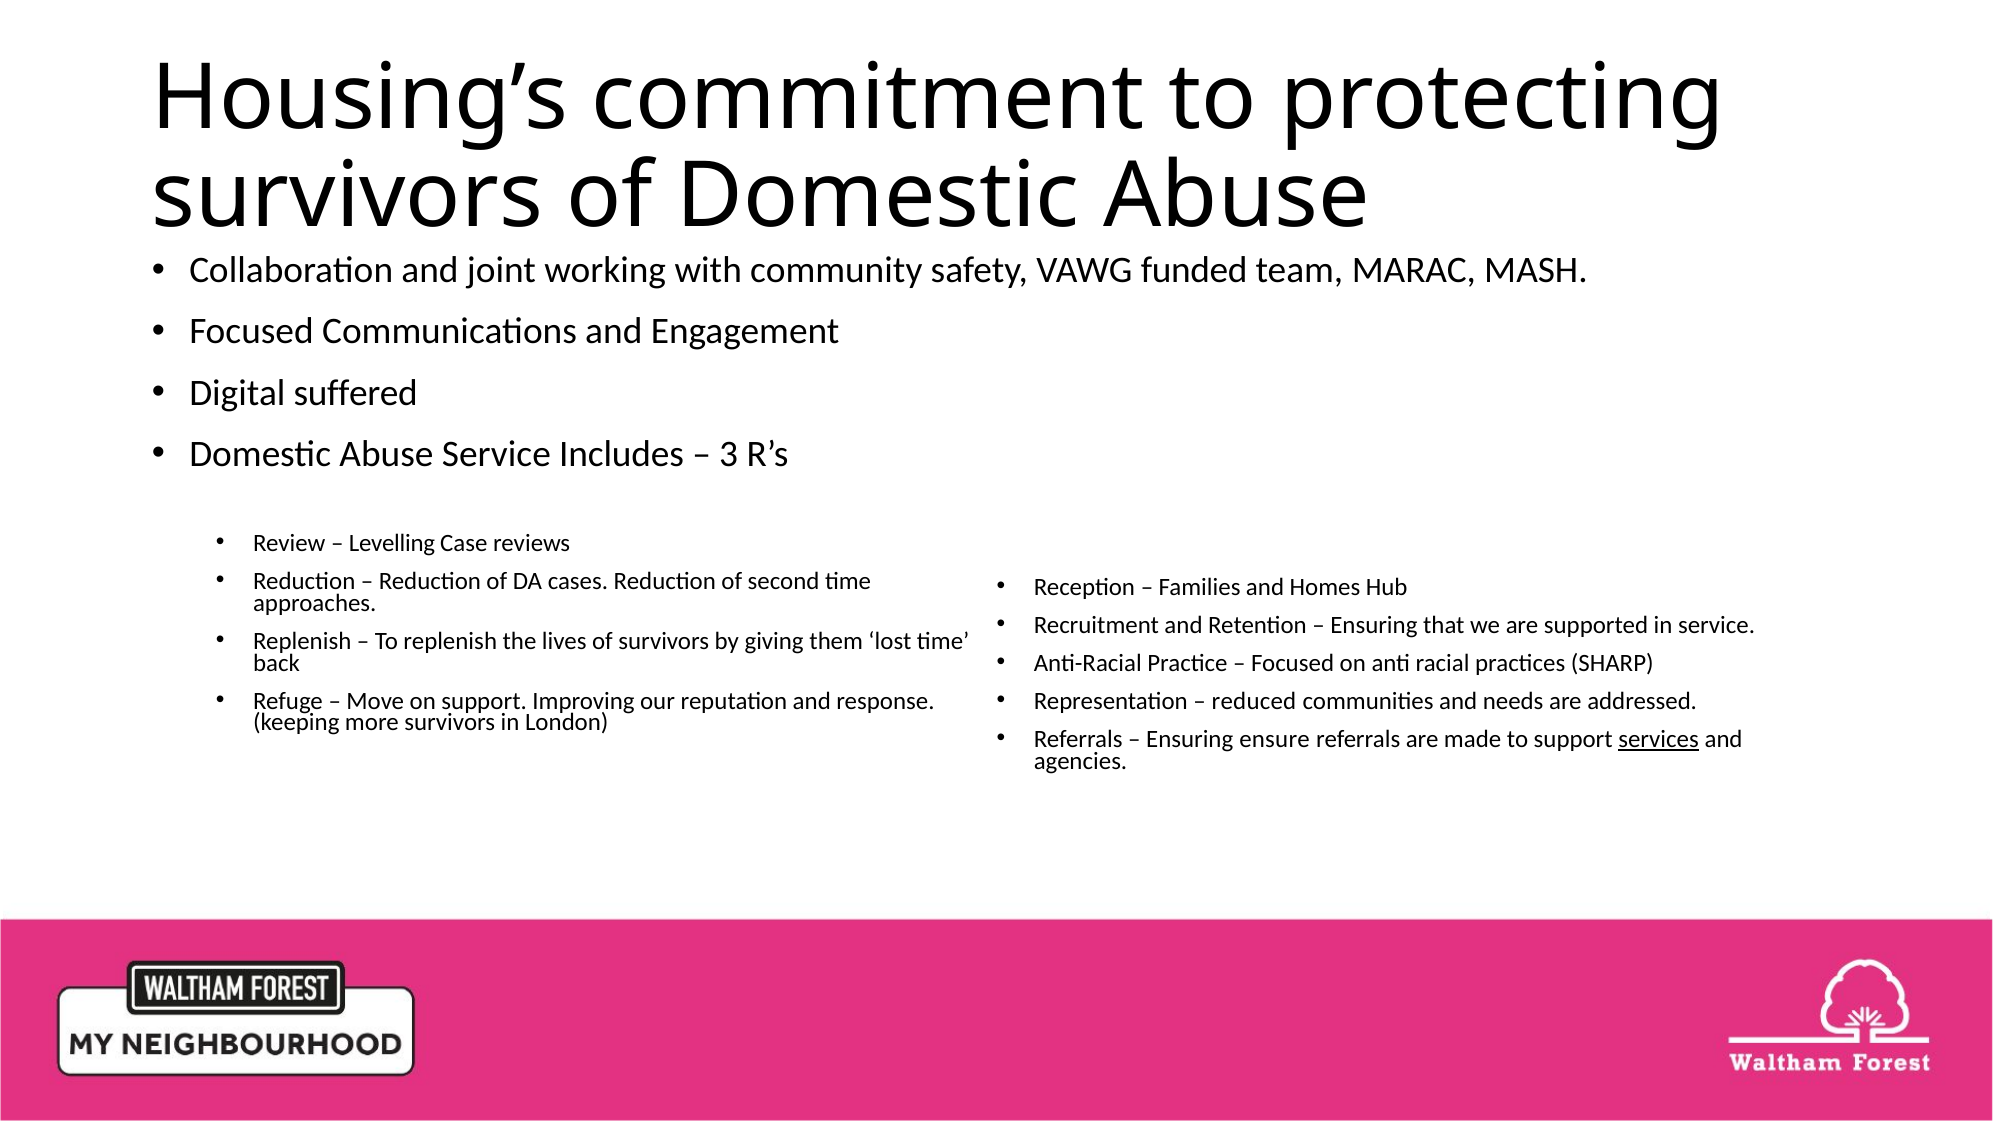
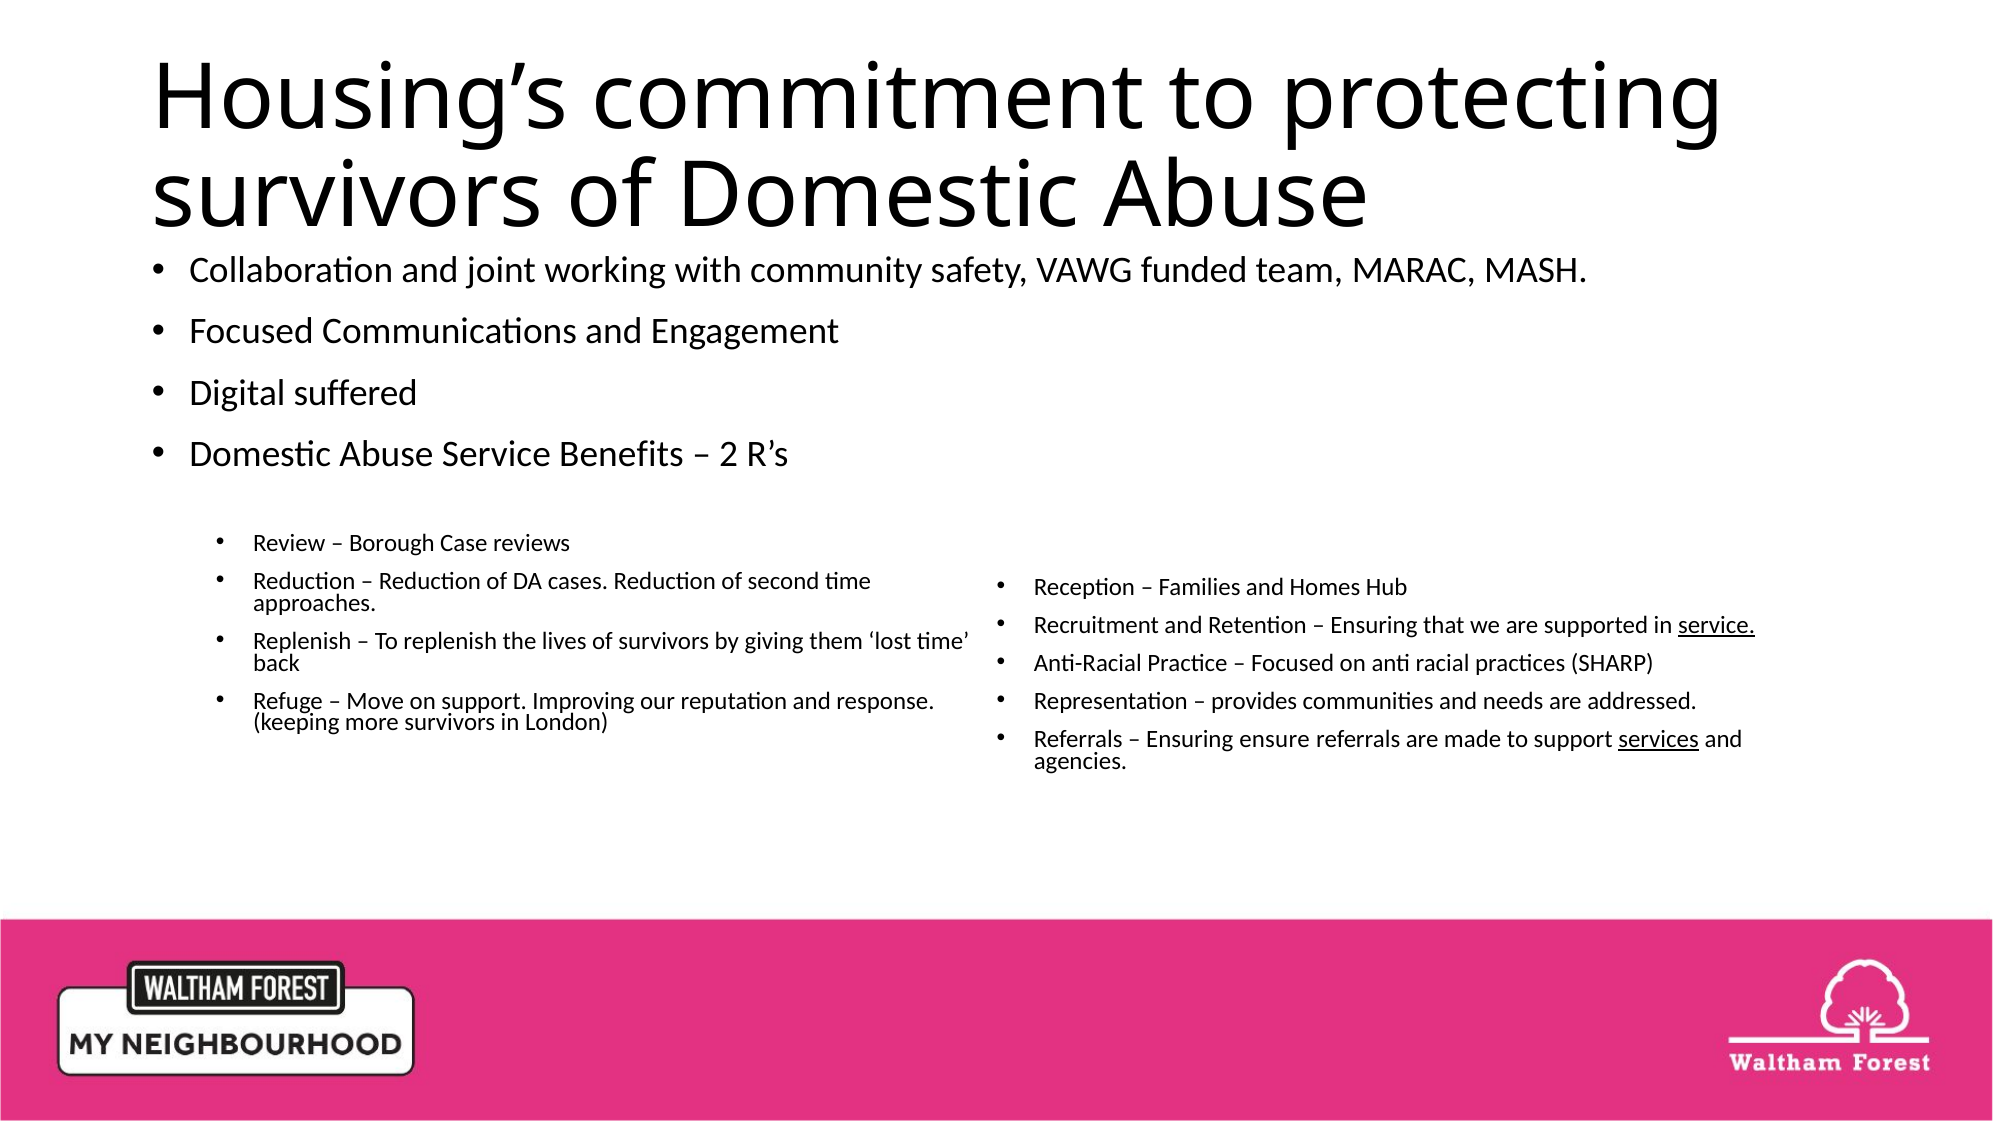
Includes: Includes -> Benefits
3: 3 -> 2
Levelling: Levelling -> Borough
service at (1717, 625) underline: none -> present
reduced: reduced -> provides
